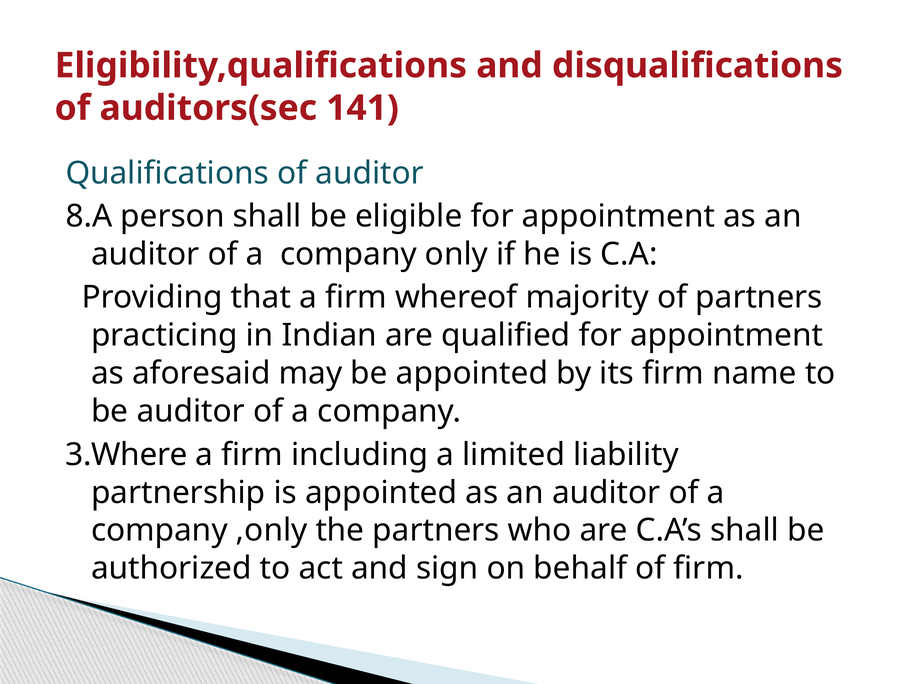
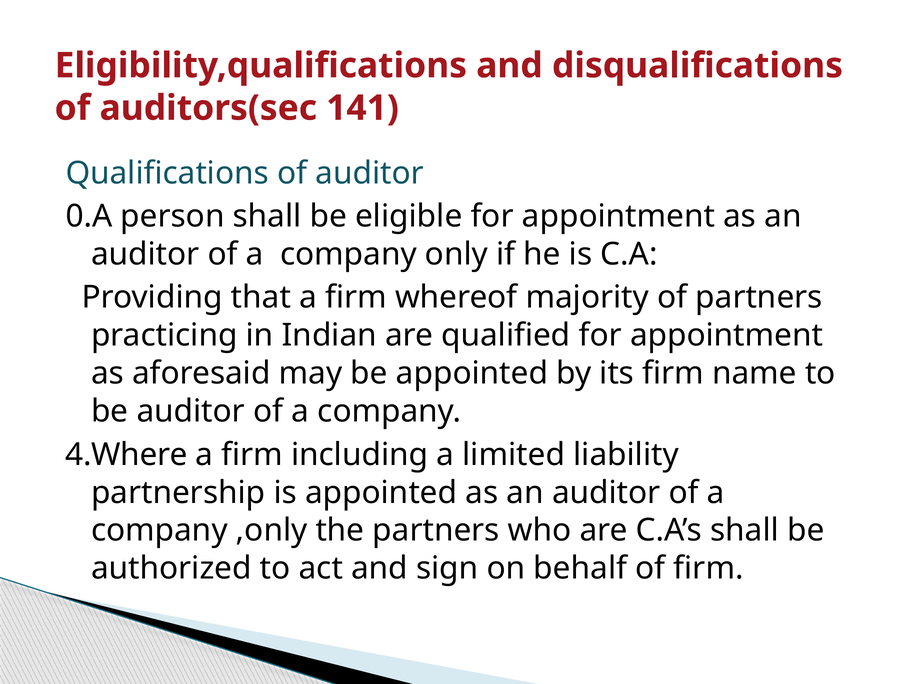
8.A: 8.A -> 0.A
3.Where: 3.Where -> 4.Where
